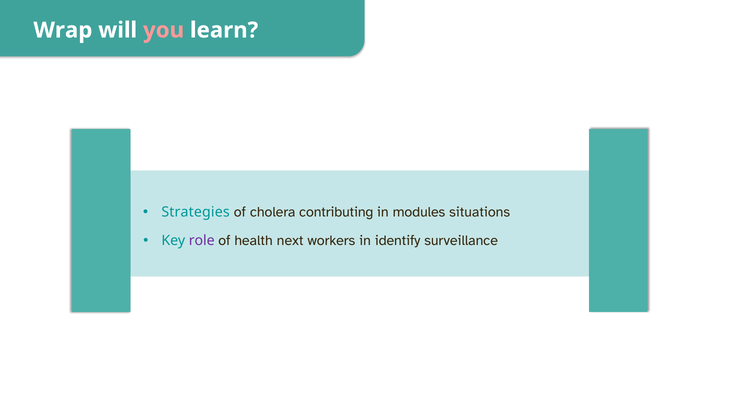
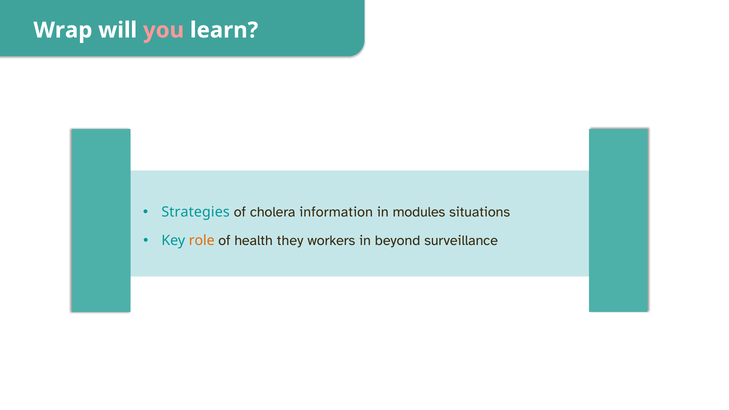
contributing: contributing -> information
role colour: purple -> orange
next: next -> they
identify: identify -> beyond
